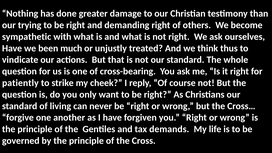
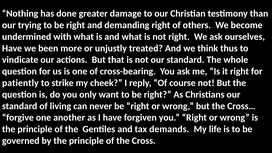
sympathetic: sympathetic -> undermined
much: much -> more
